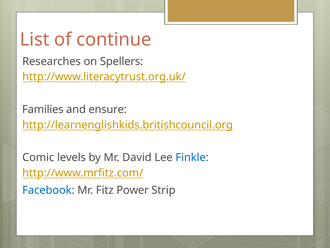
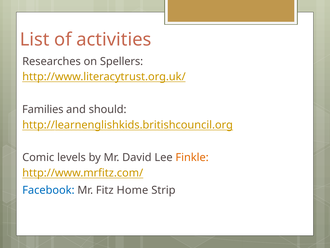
continue: continue -> activities
ensure: ensure -> should
Finkle colour: blue -> orange
Power: Power -> Home
